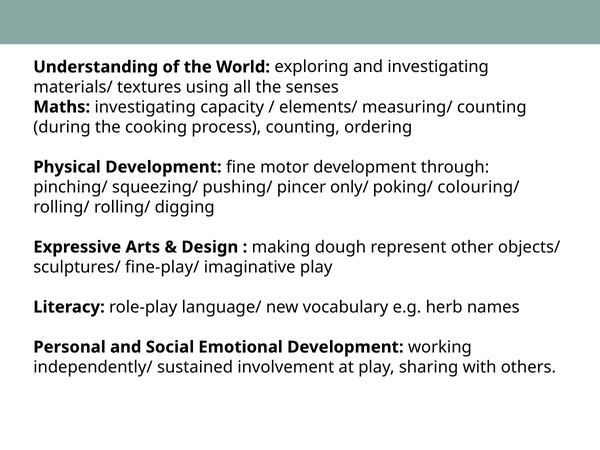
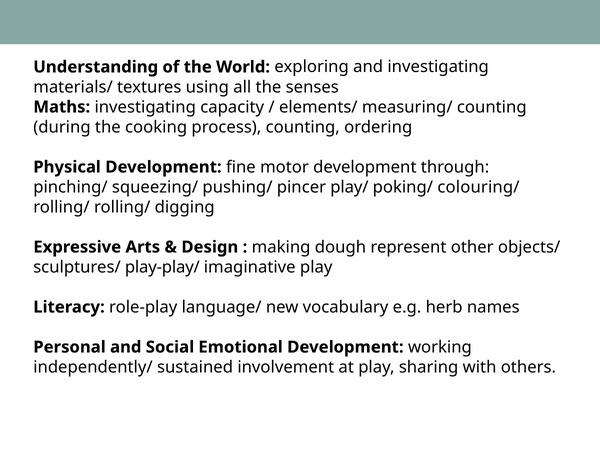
only/: only/ -> play/
fine-play/: fine-play/ -> play-play/
